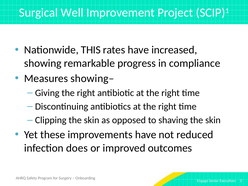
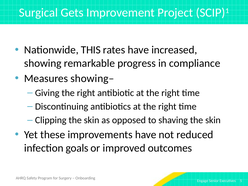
Well: Well -> Gets
does: does -> goals
